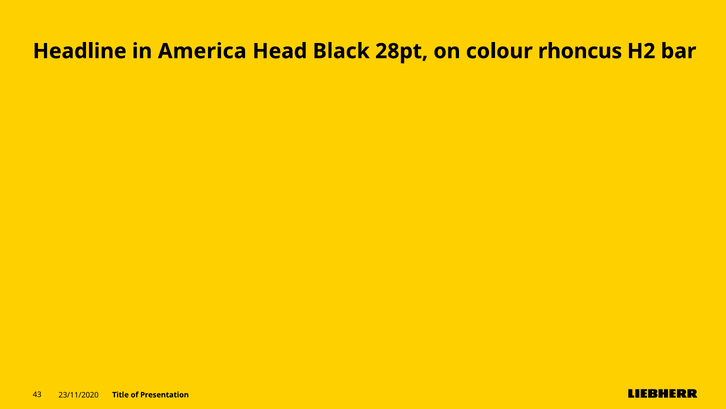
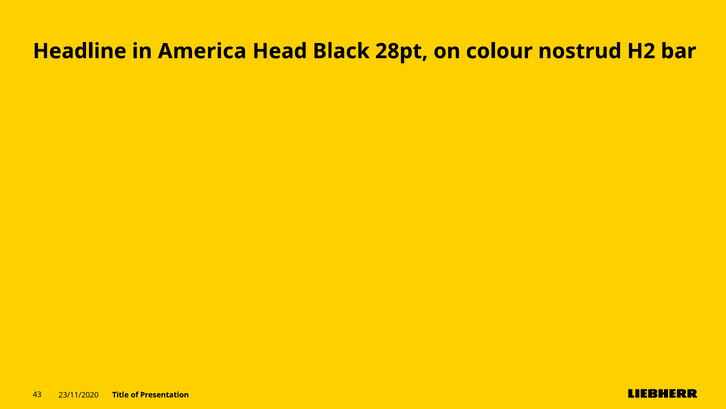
rhoncus: rhoncus -> nostrud
